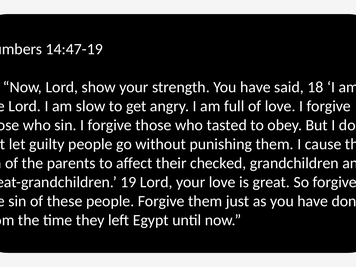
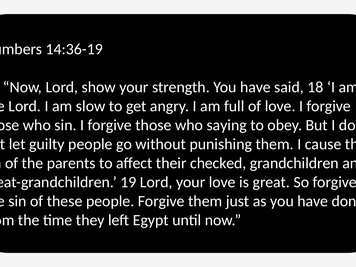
14:47-19: 14:47-19 -> 14:36-19
tasted: tasted -> saying
